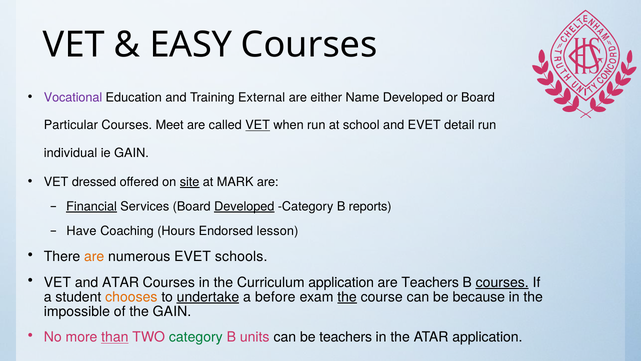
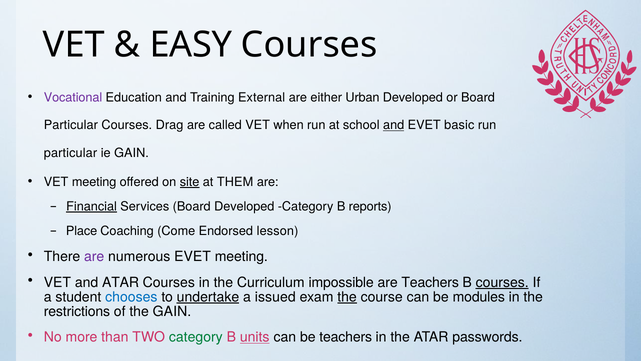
Name: Name -> Urban
Meet: Meet -> Drag
VET at (258, 125) underline: present -> none
and at (394, 125) underline: none -> present
detail: detail -> basic
individual at (71, 153): individual -> particular
VET dressed: dressed -> meeting
MARK: MARK -> THEM
Developed at (244, 206) underline: present -> none
Have: Have -> Place
Hours: Hours -> Come
are at (94, 257) colour: orange -> purple
EVET schools: schools -> meeting
Curriculum application: application -> impossible
chooses colour: orange -> blue
before: before -> issued
because: because -> modules
impossible: impossible -> restrictions
than underline: present -> none
units underline: none -> present
ATAR application: application -> passwords
